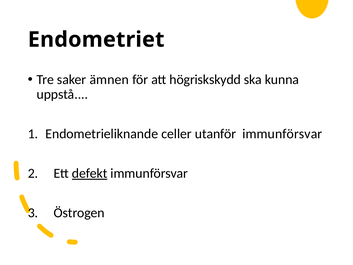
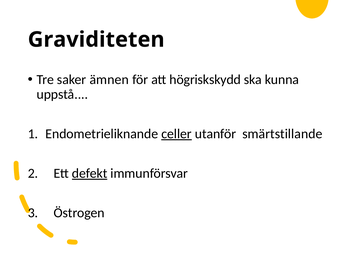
Endometriet: Endometriet -> Graviditeten
celler underline: none -> present
utanför immunförsvar: immunförsvar -> smärtstillande
